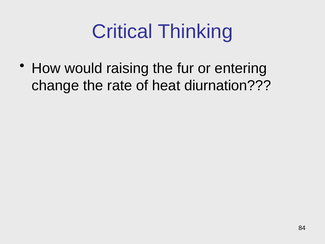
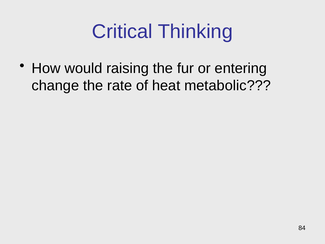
diurnation: diurnation -> metabolic
